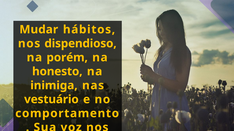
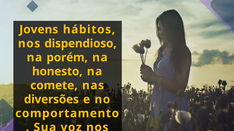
Mudar: Mudar -> Jovens
inimiga: inimiga -> comete
vestuário: vestuário -> diversões
